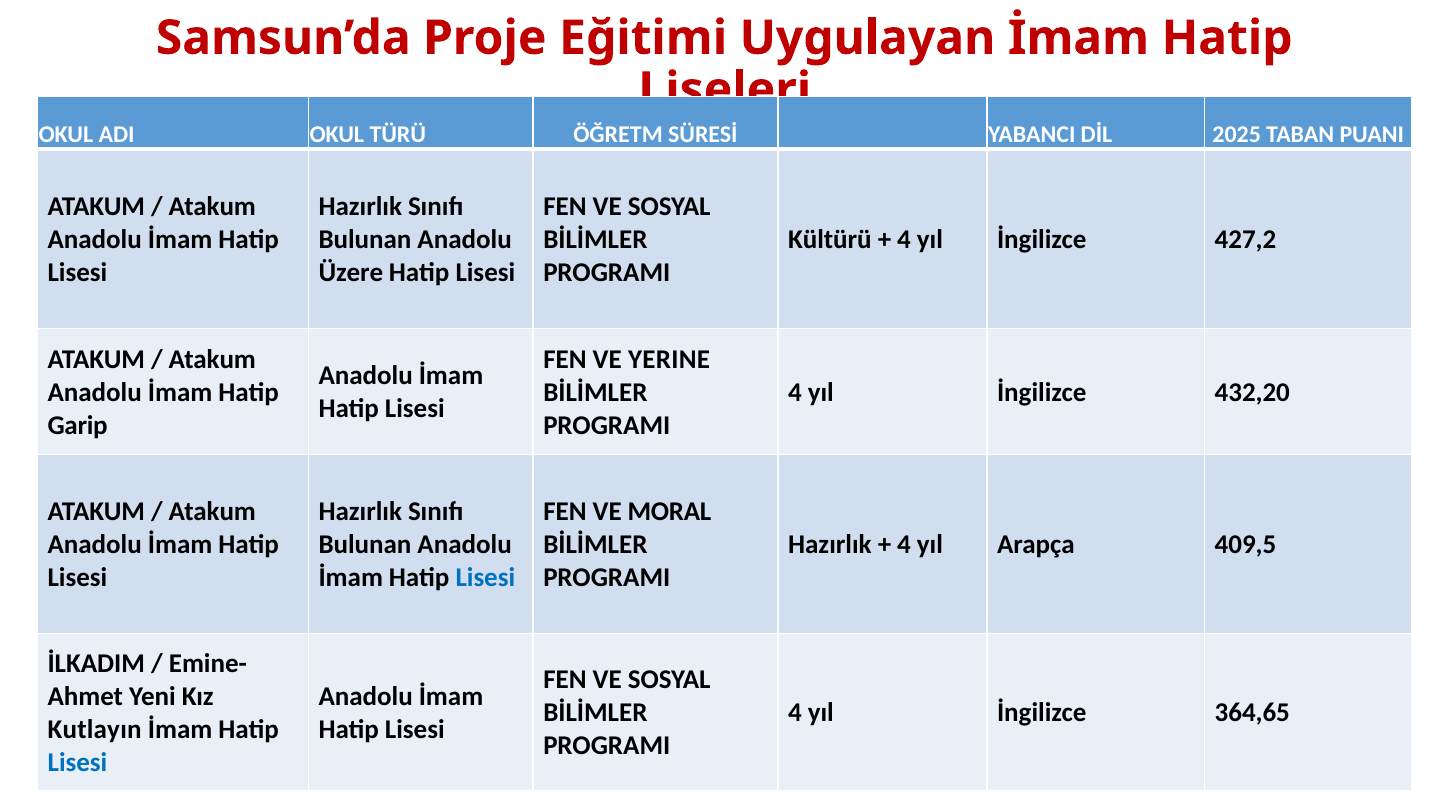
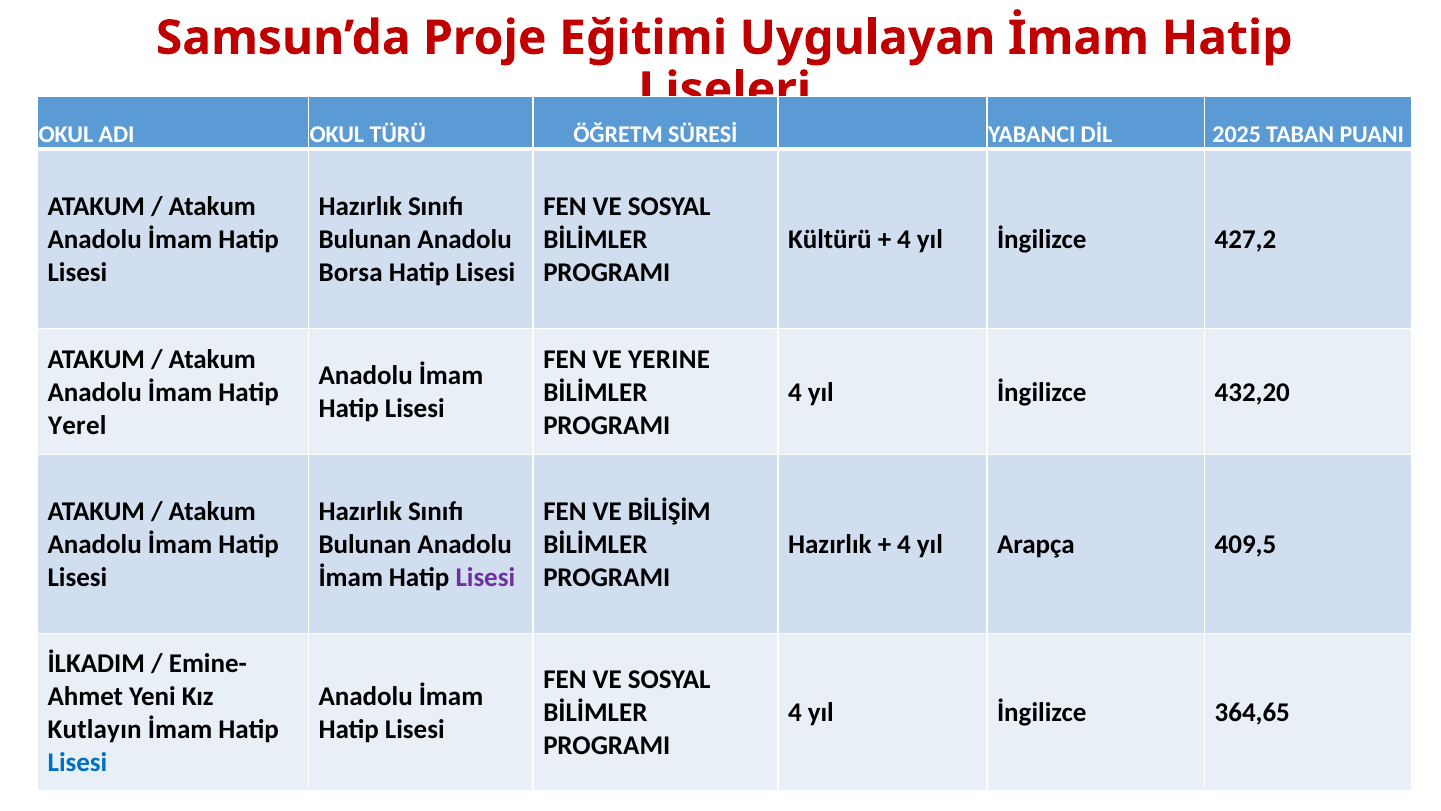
Üzere: Üzere -> Borsa
Garip: Garip -> Yerel
MORAL: MORAL -> BİLİŞİM
Lisesi at (485, 577) colour: blue -> purple
